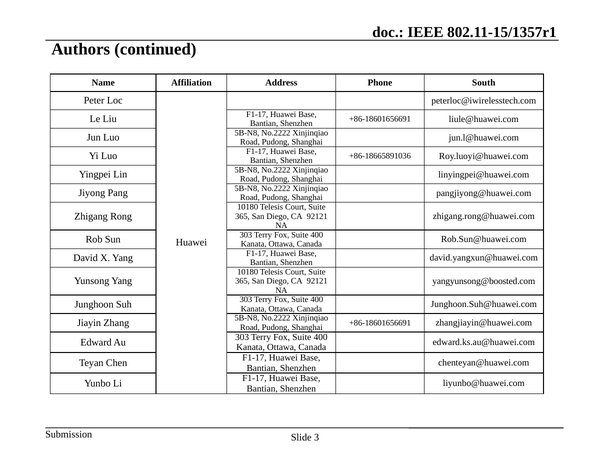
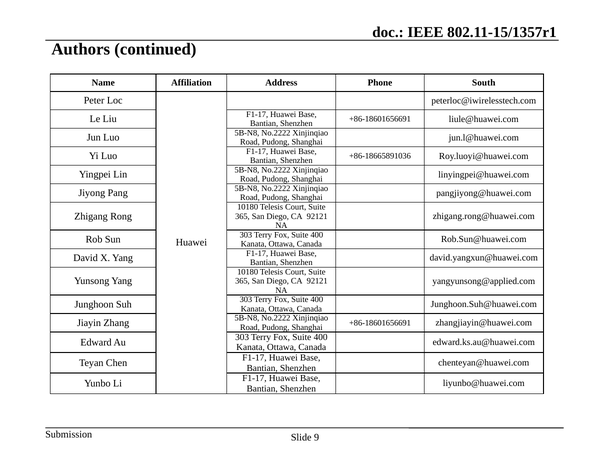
yangyunsong@boosted.com: yangyunsong@boosted.com -> yangyunsong@applied.com
3: 3 -> 9
